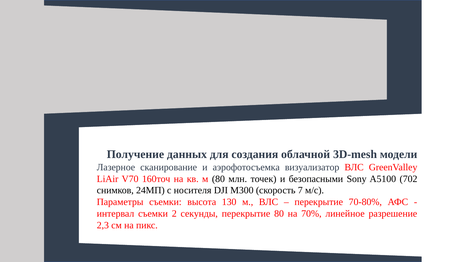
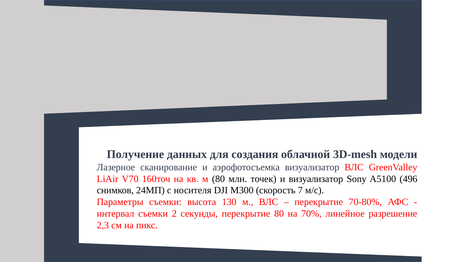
и безопасными: безопасными -> визуализатор
702: 702 -> 496
